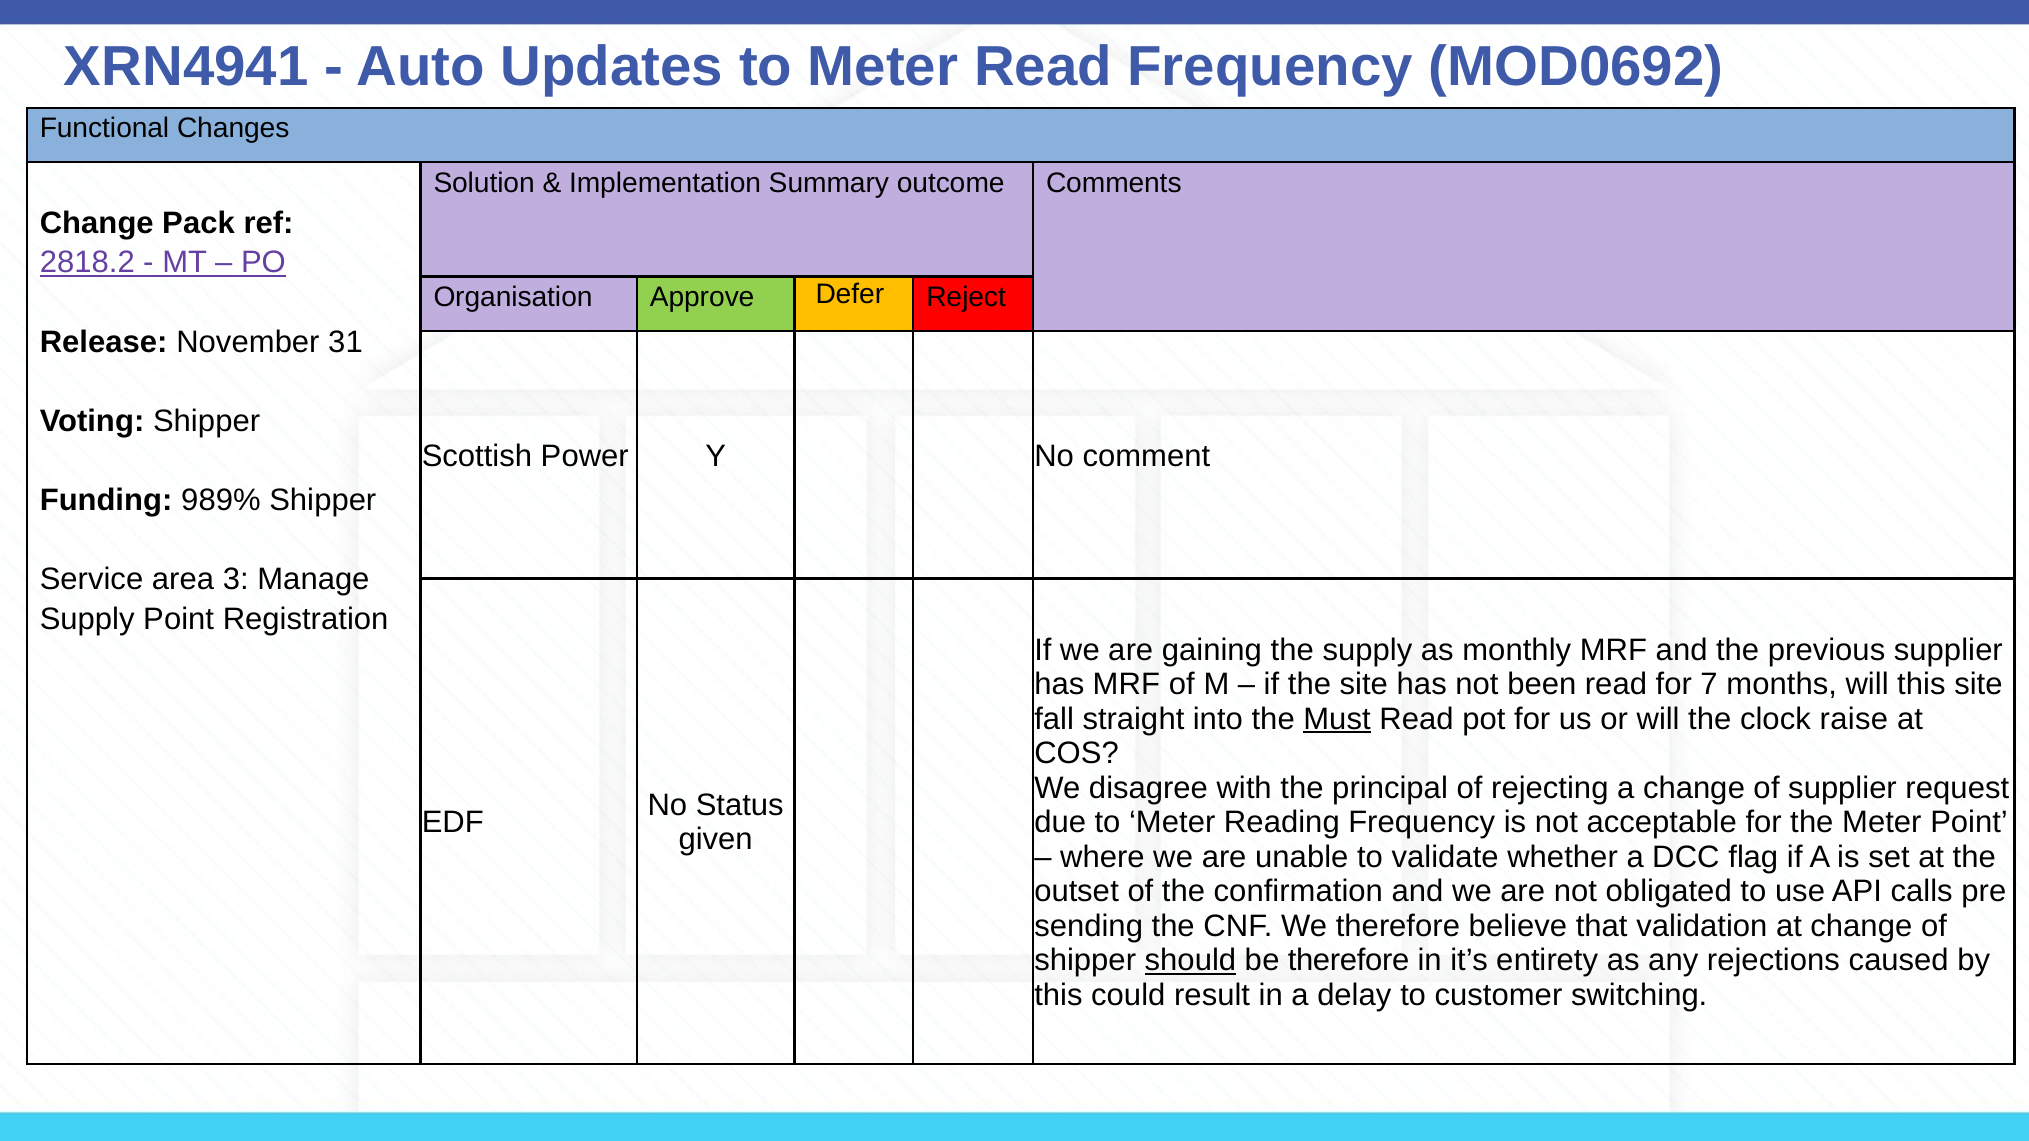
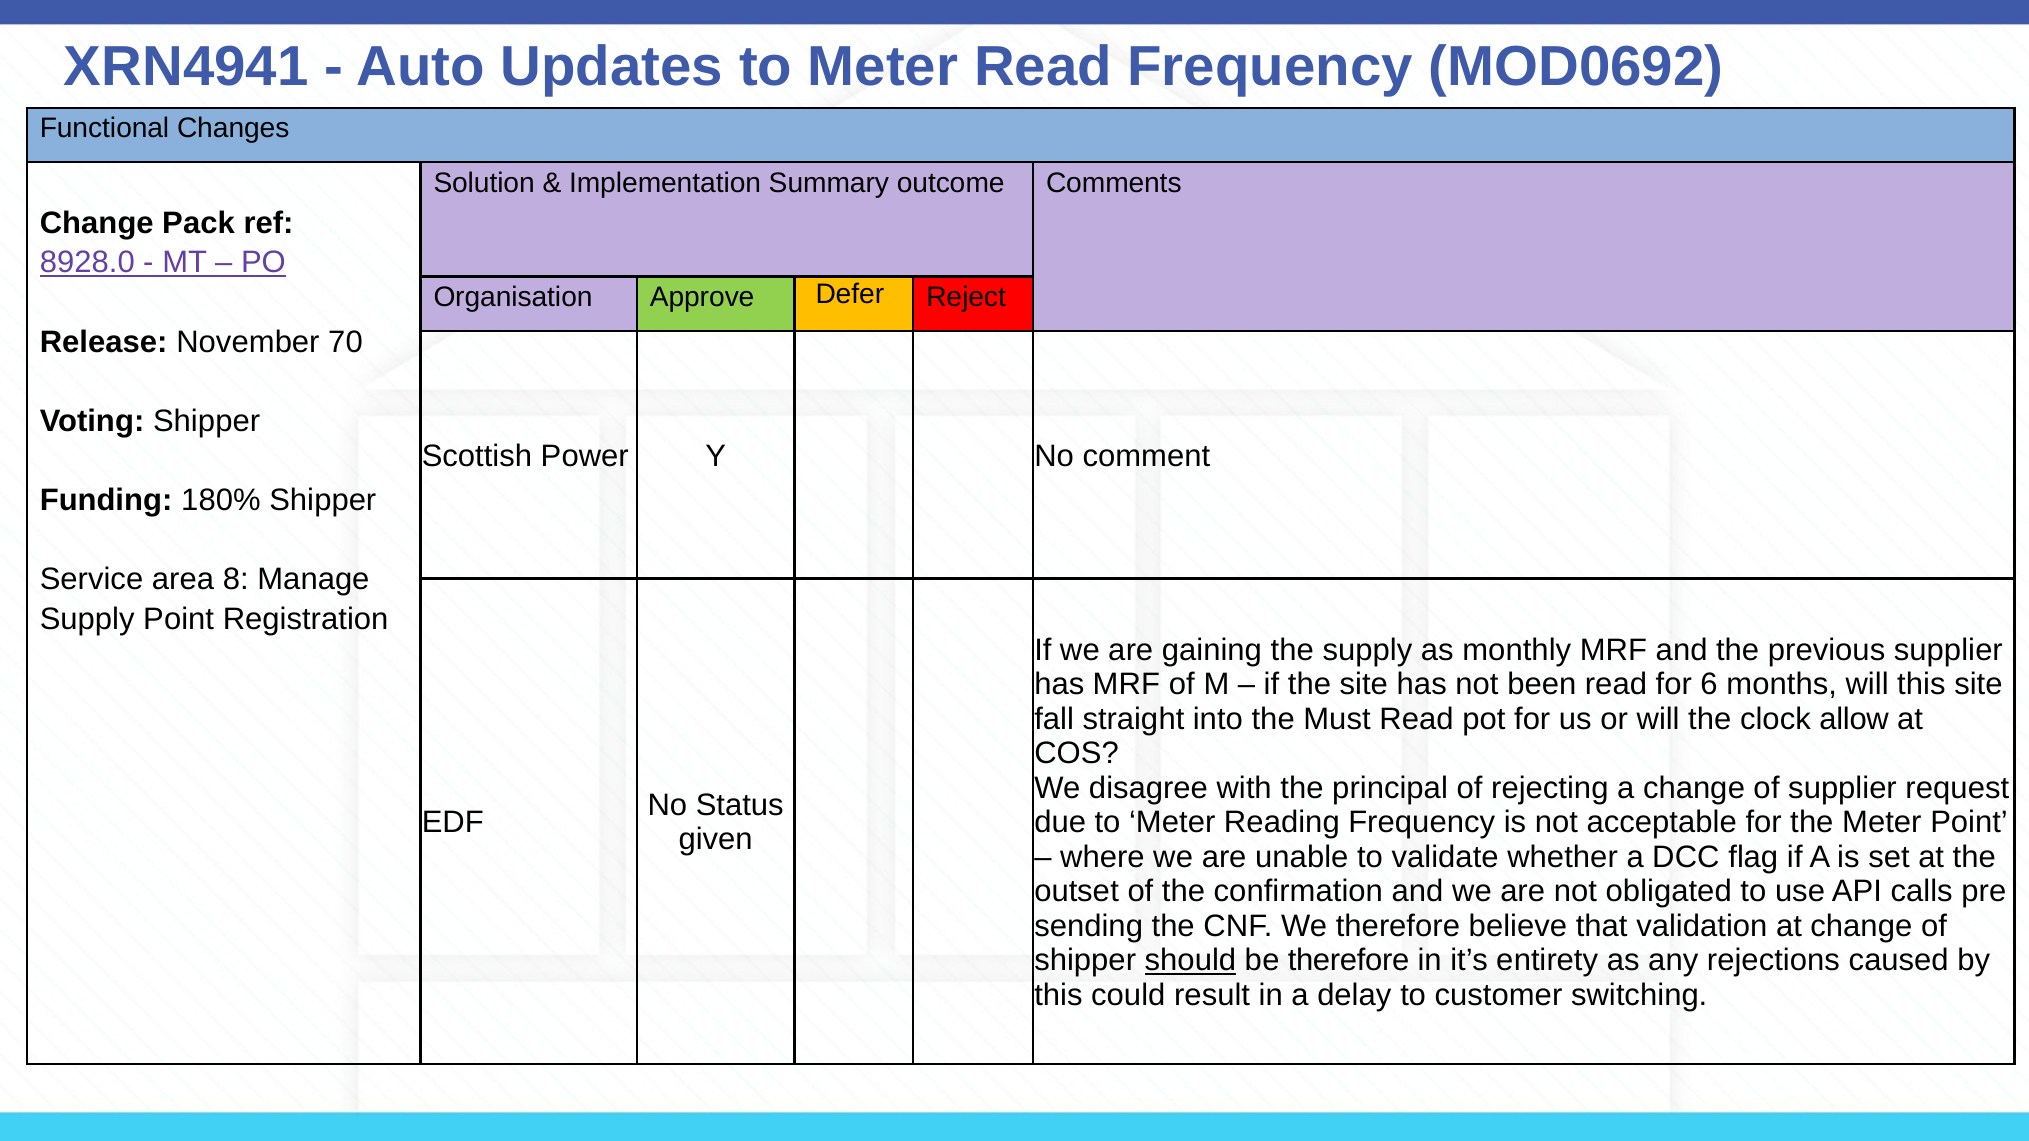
2818.2: 2818.2 -> 8928.0
31: 31 -> 70
989%: 989% -> 180%
3: 3 -> 8
7: 7 -> 6
Must underline: present -> none
raise: raise -> allow
